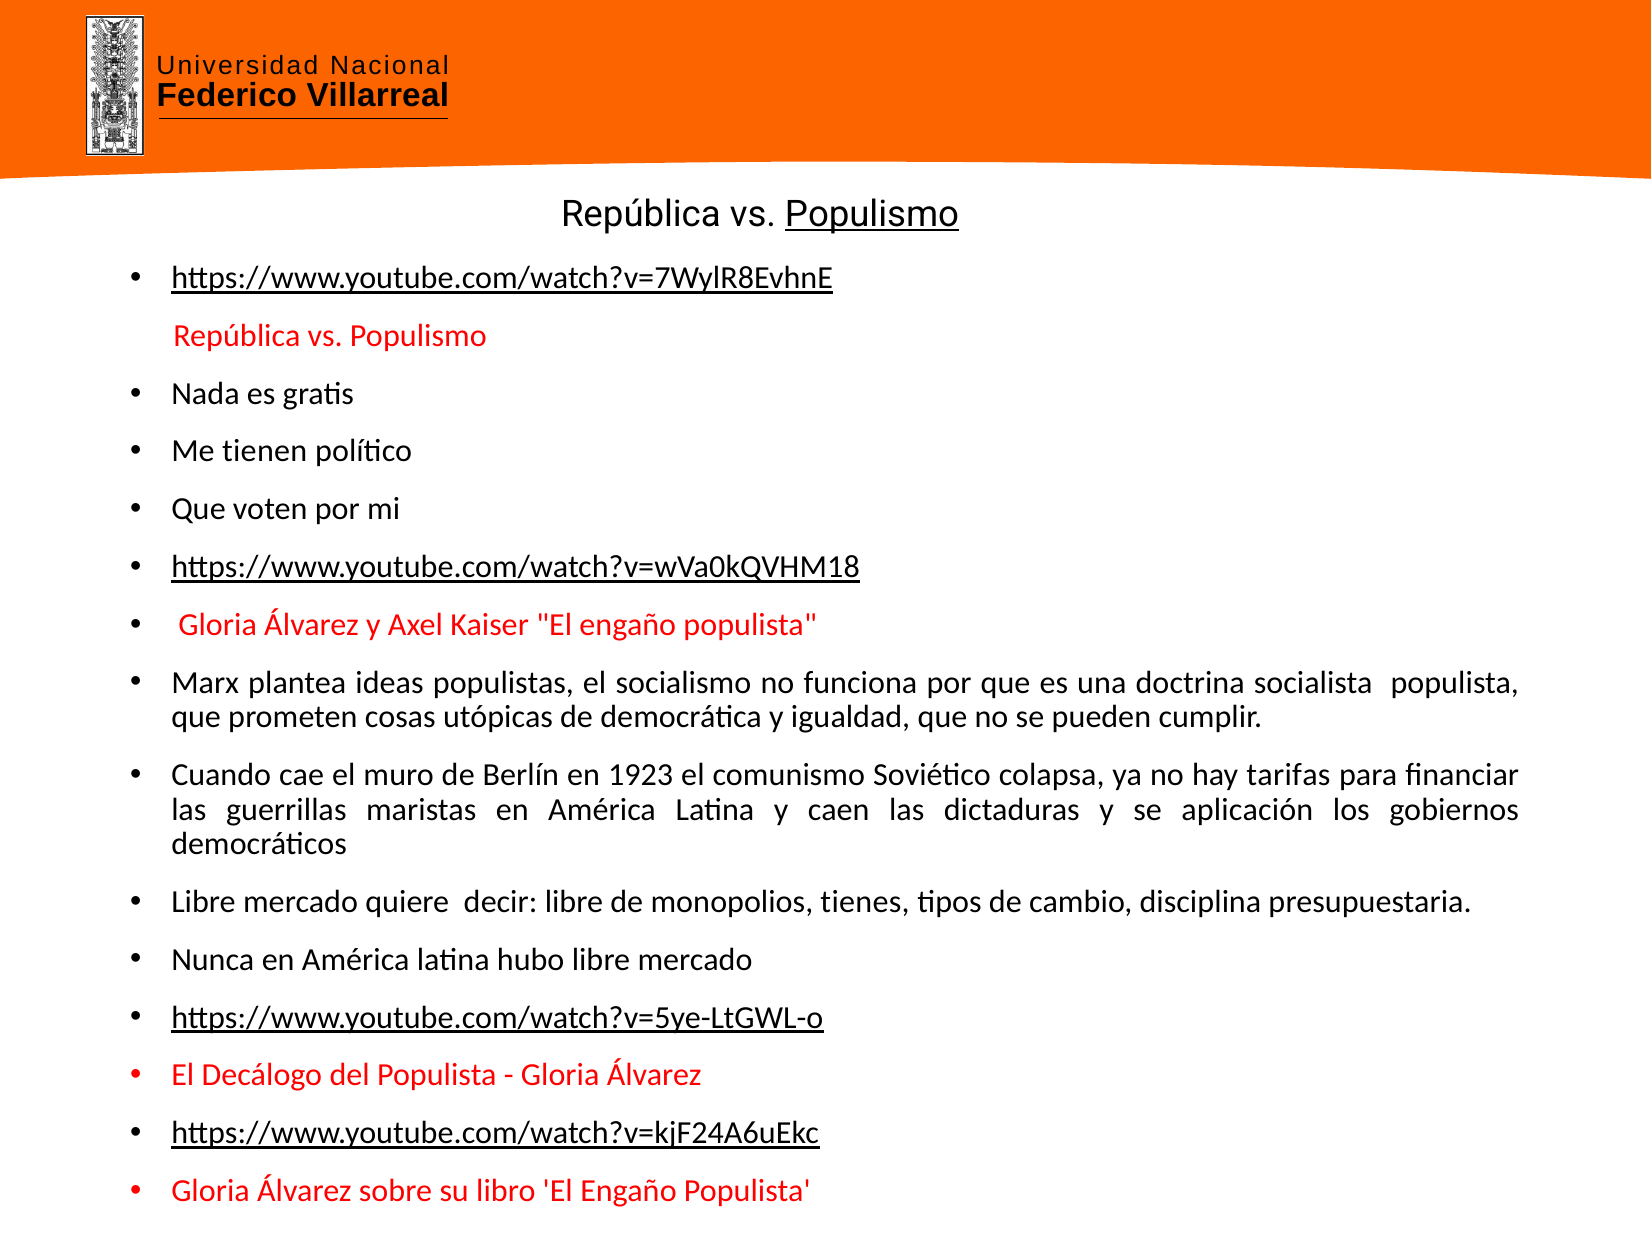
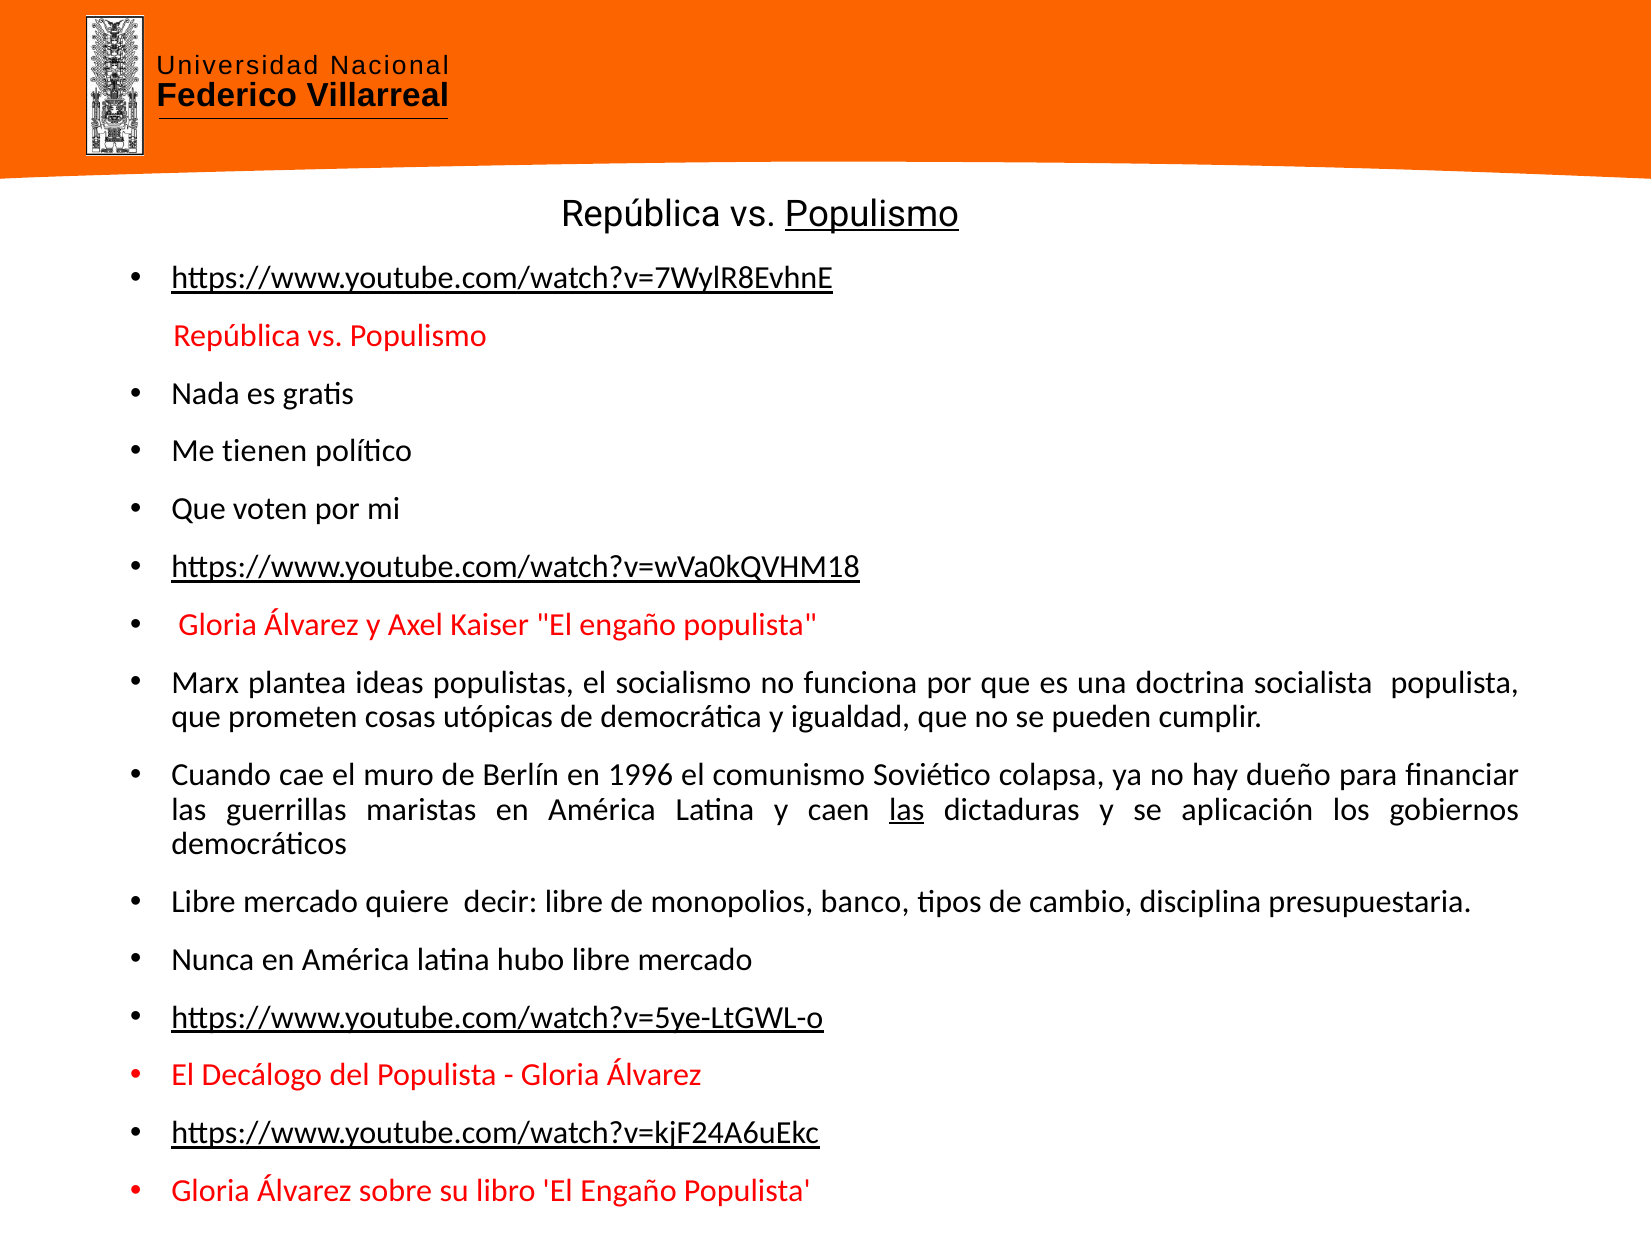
1923: 1923 -> 1996
tarifas: tarifas -> dueño
las at (907, 810) underline: none -> present
tienes: tienes -> banco
